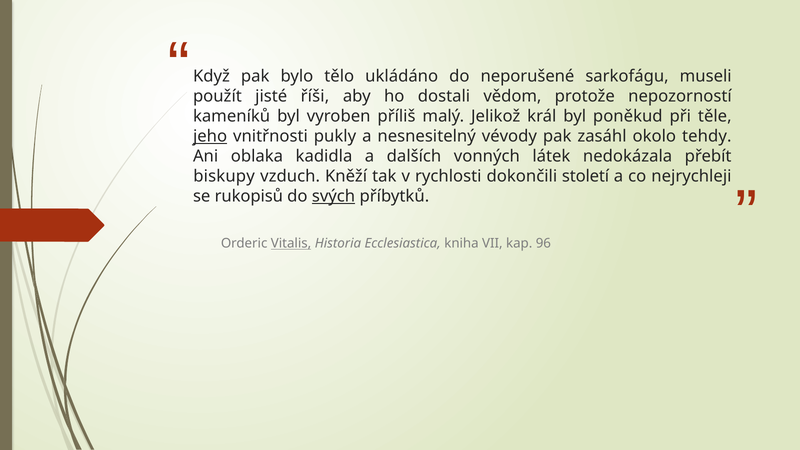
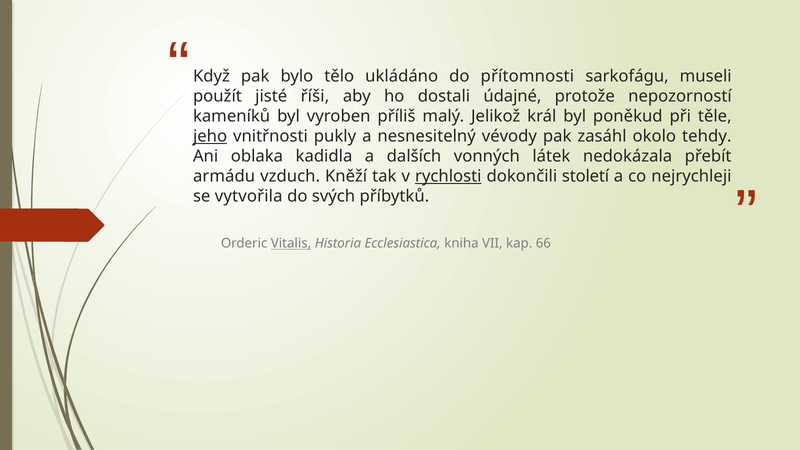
neporušené: neporušené -> přítomnosti
vědom: vědom -> údajné
biskupy: biskupy -> armádu
rychlosti underline: none -> present
rukopisů: rukopisů -> vytvořila
svých underline: present -> none
96: 96 -> 66
